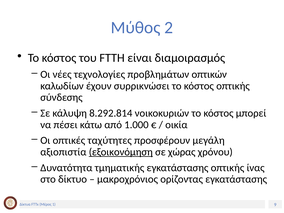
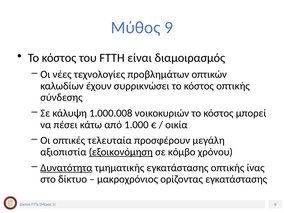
Μύθος 2: 2 -> 9
8.292.814: 8.292.814 -> 1.000.008
ταχύτητες: ταχύτητες -> τελευταία
χώρας: χώρας -> κόμβο
Δυνατότητα underline: none -> present
